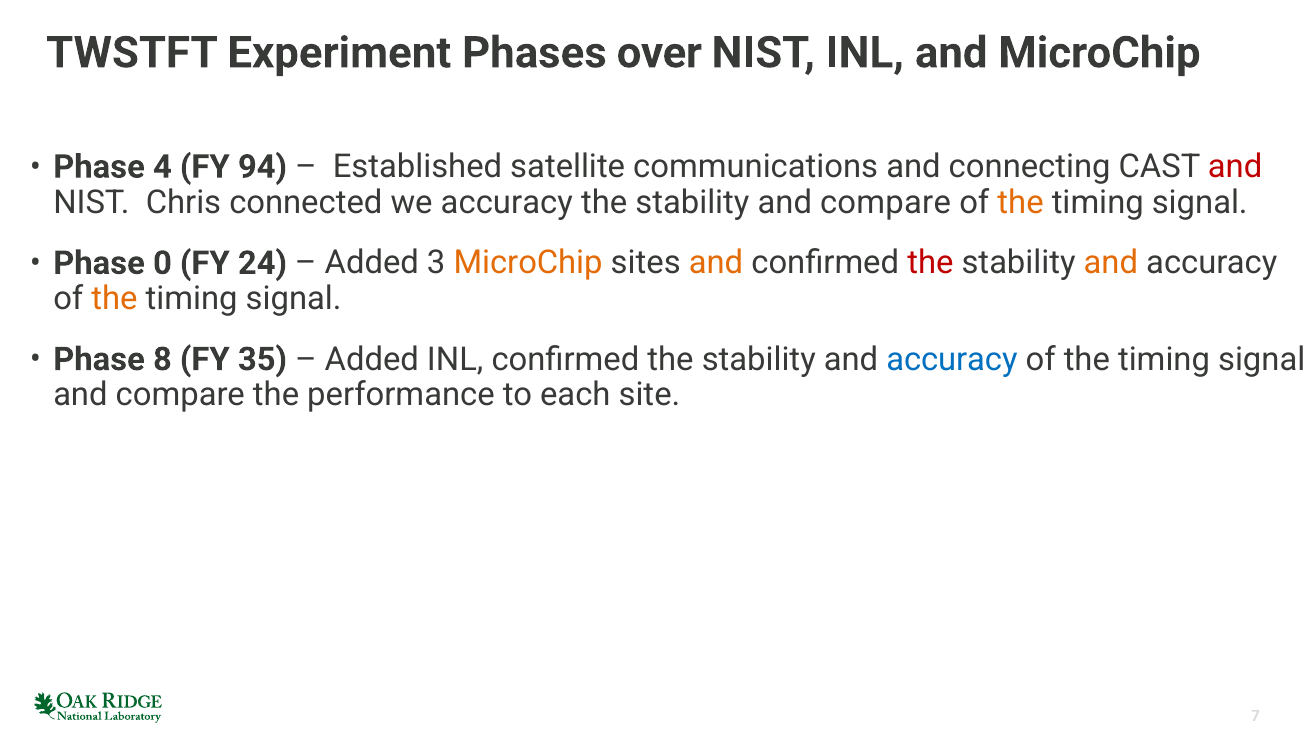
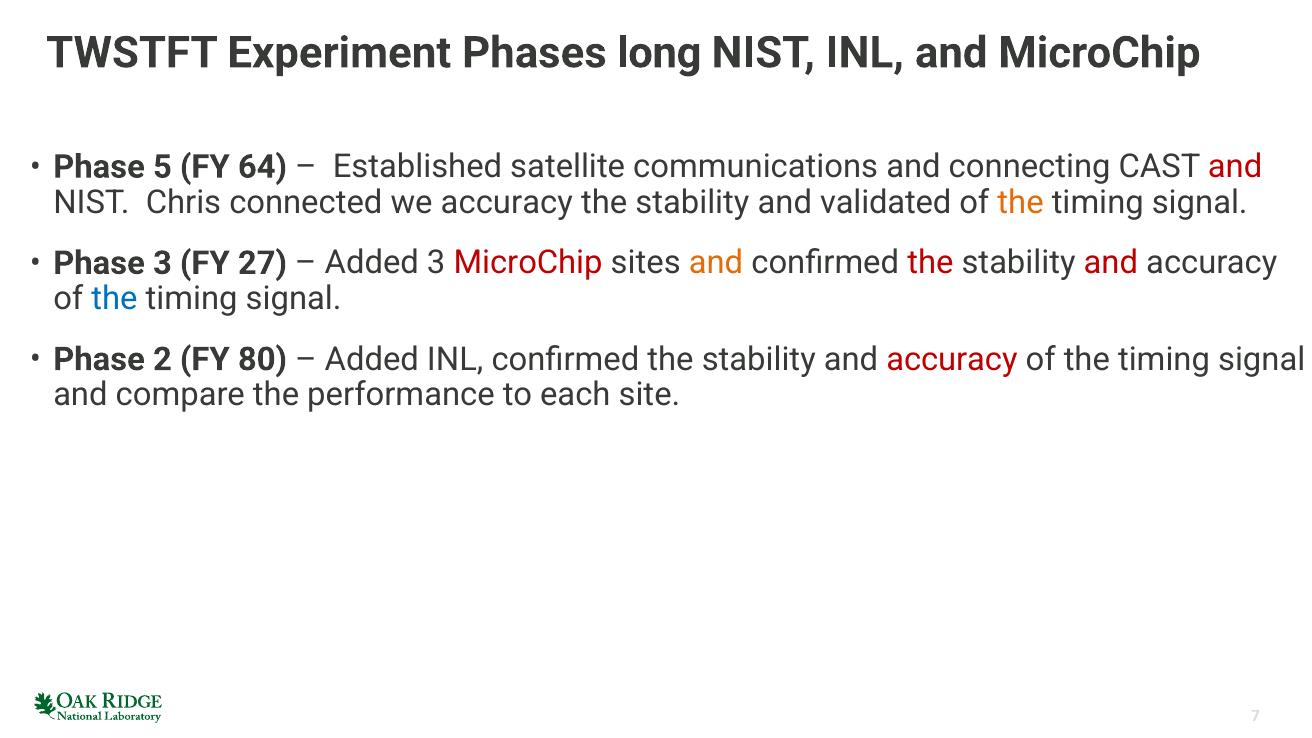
over: over -> long
4: 4 -> 5
94: 94 -> 64
stability and compare: compare -> validated
Phase 0: 0 -> 3
24: 24 -> 27
MicroChip at (528, 263) colour: orange -> red
and at (1111, 263) colour: orange -> red
the at (114, 299) colour: orange -> blue
8: 8 -> 2
35: 35 -> 80
accuracy at (952, 359) colour: blue -> red
